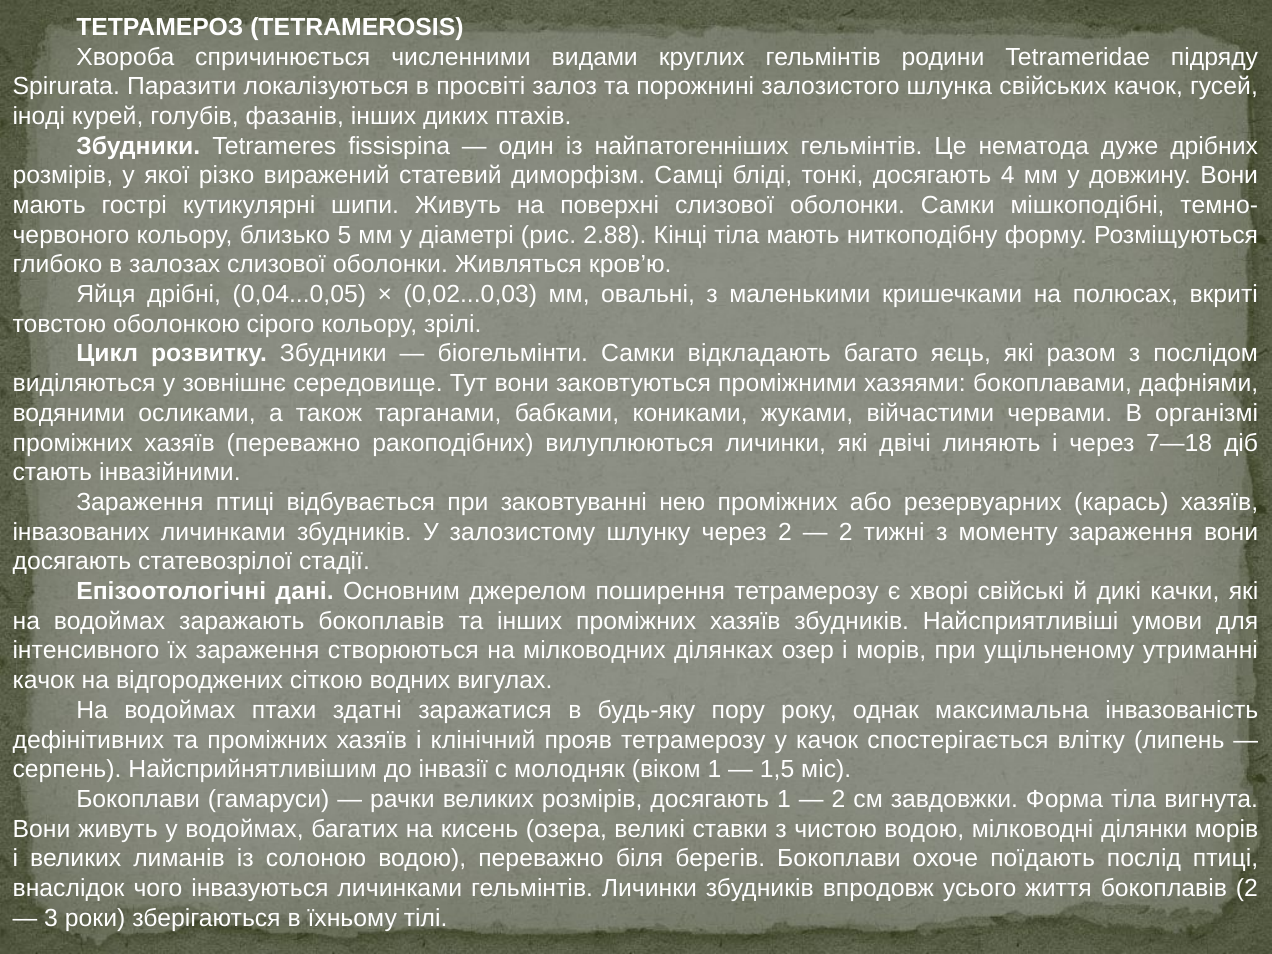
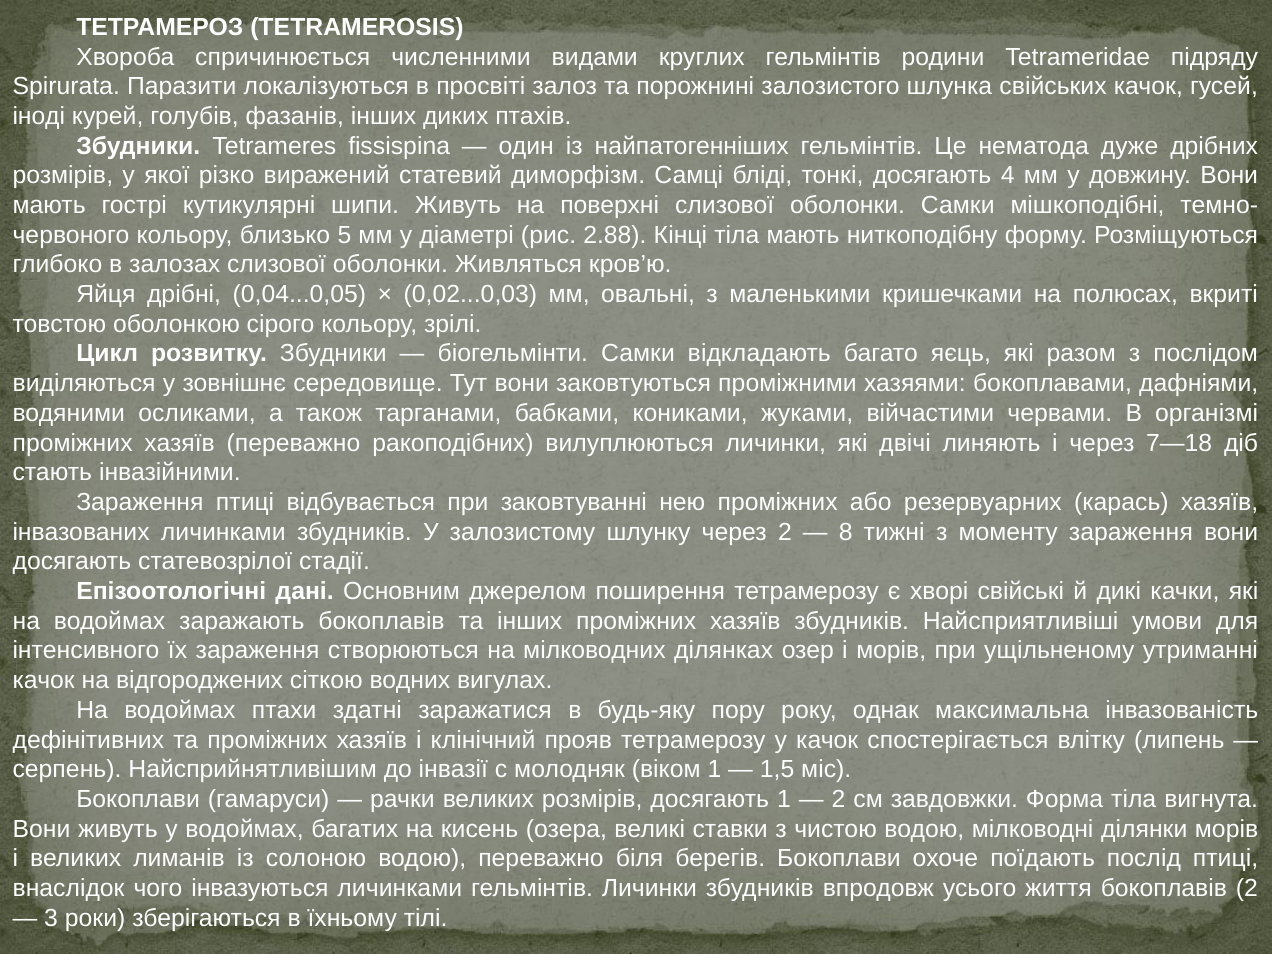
2 at (846, 532): 2 -> 8
